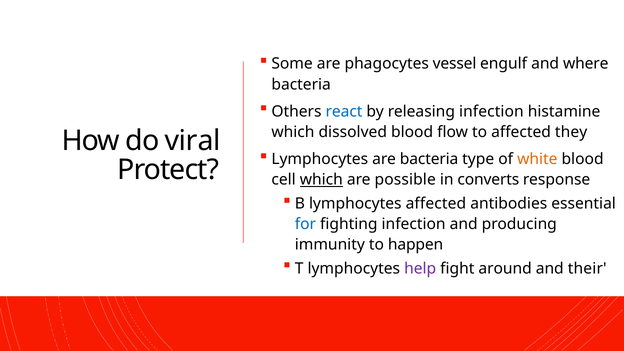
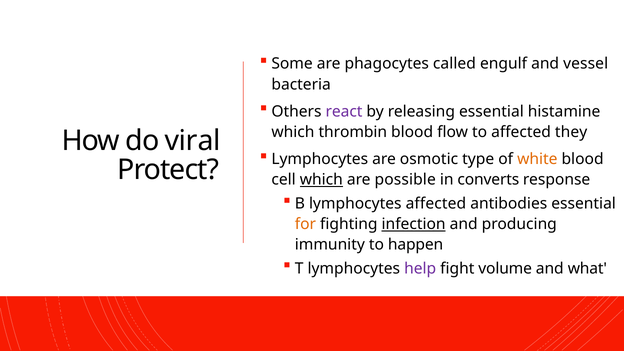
vessel: vessel -> called
where: where -> vessel
react colour: blue -> purple
releasing infection: infection -> essential
dissolved: dissolved -> thrombin
are bacteria: bacteria -> osmotic
for colour: blue -> orange
infection at (414, 224) underline: none -> present
around: around -> volume
their: their -> what
